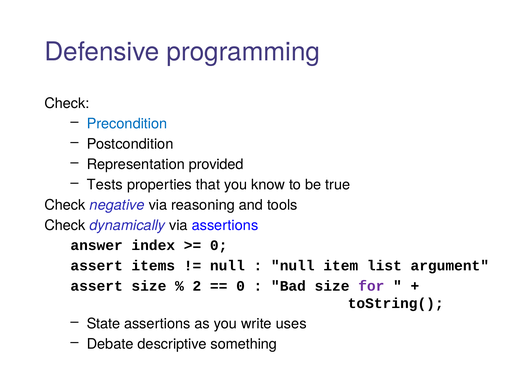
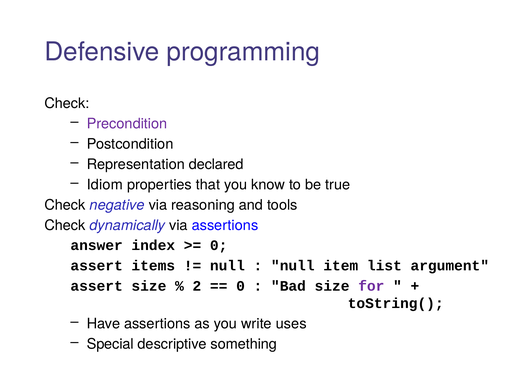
Precondition colour: blue -> purple
provided: provided -> declared
Tests: Tests -> Idiom
State: State -> Have
Debate: Debate -> Special
